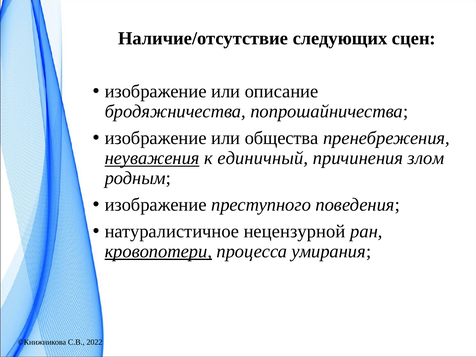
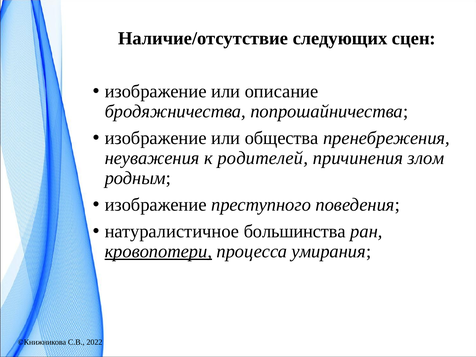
неуважения underline: present -> none
единичный: единичный -> родителей
нецензурной: нецензурной -> большинства
